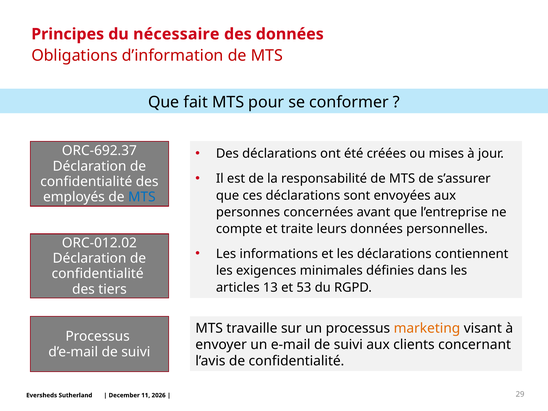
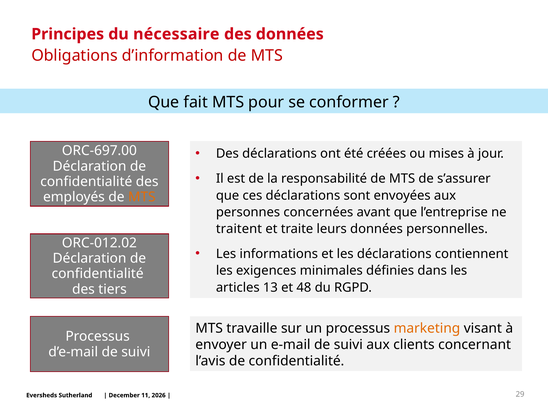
ORC-692.37: ORC-692.37 -> ORC-697.00
MTS at (142, 197) colour: blue -> orange
compte: compte -> traitent
53: 53 -> 48
